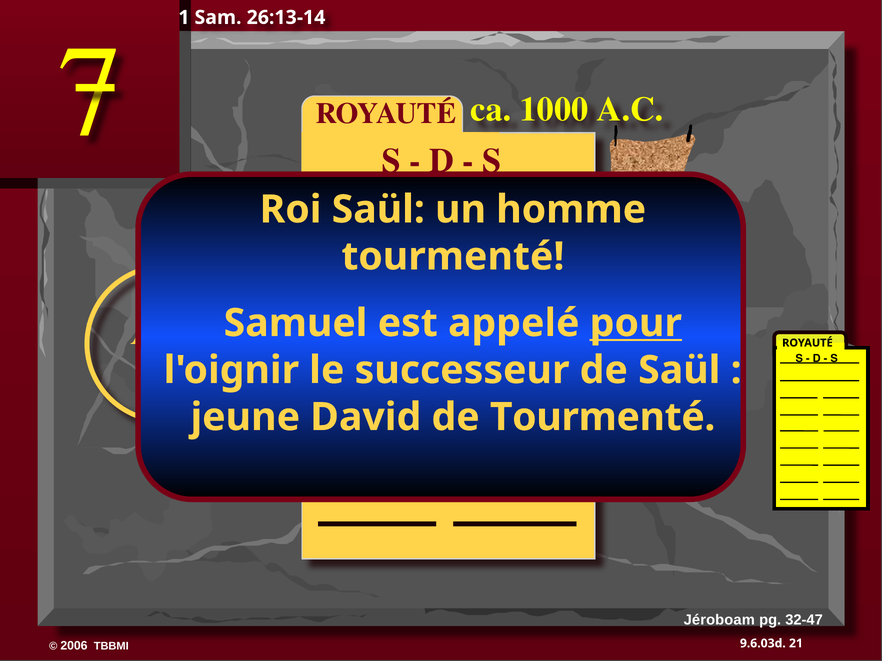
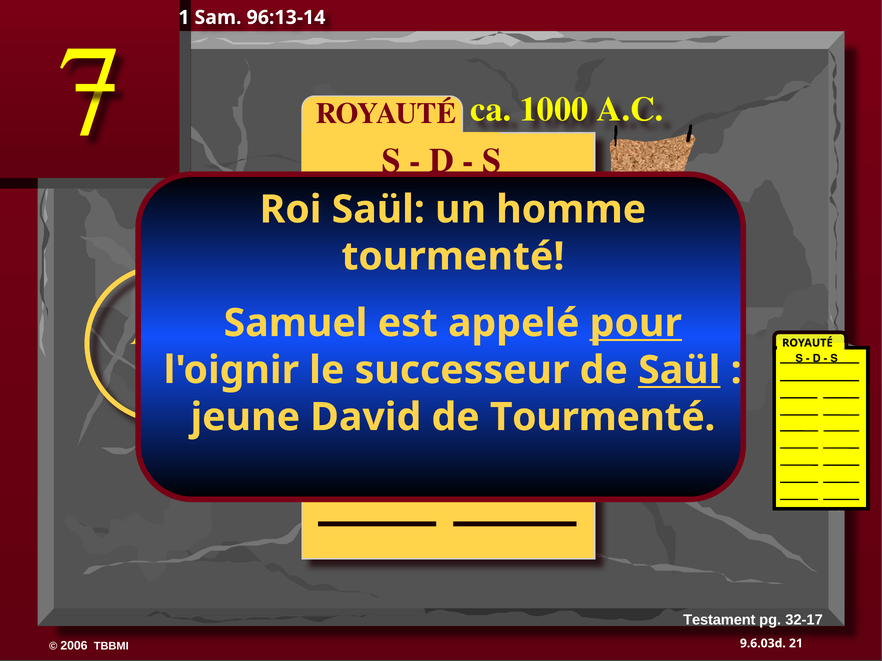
26:13-14: 26:13-14 -> 96:13-14
Saül at (679, 370) underline: none -> present
Jéroboam: Jéroboam -> Testament
32-47: 32-47 -> 32-17
